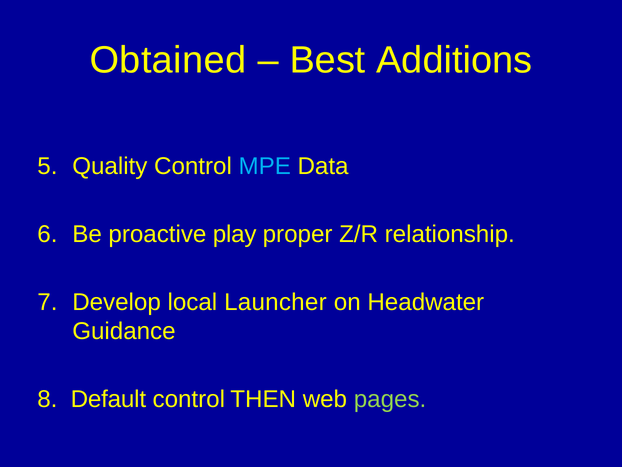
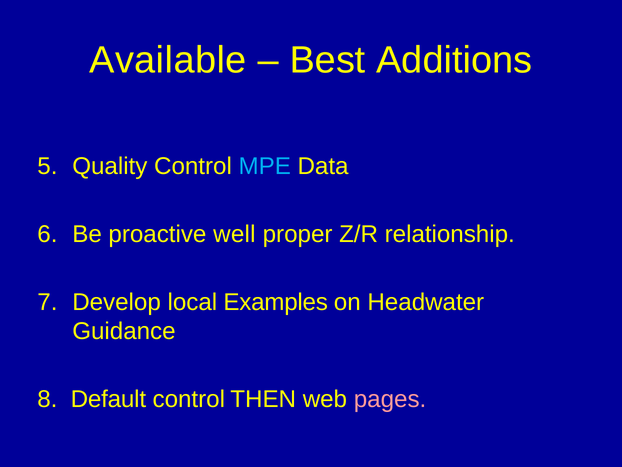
Obtained: Obtained -> Available
play: play -> well
Launcher: Launcher -> Examples
pages colour: light green -> pink
